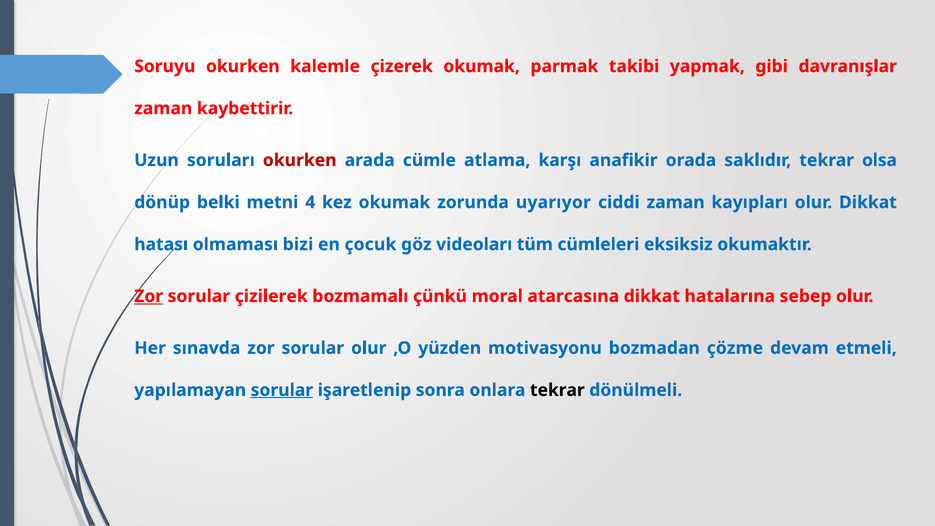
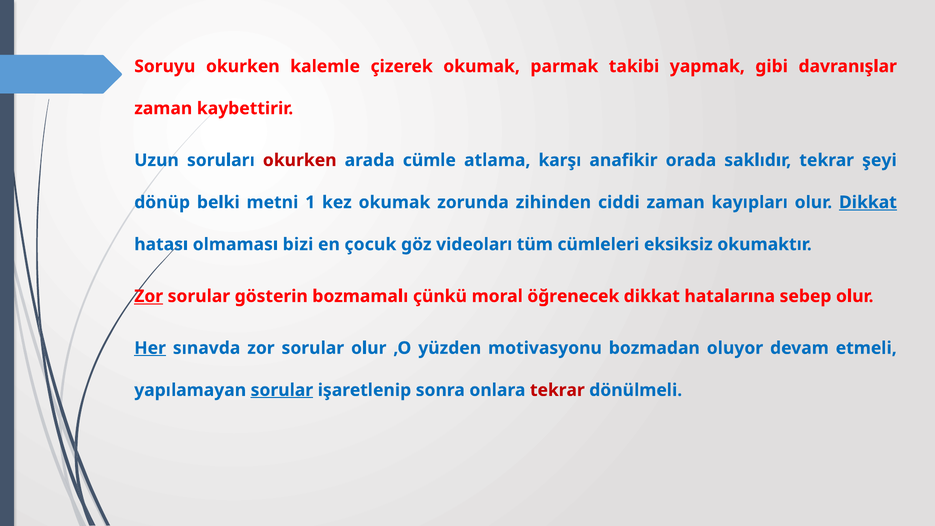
olsa: olsa -> şeyi
4: 4 -> 1
uyarıyor: uyarıyor -> zihinden
Dikkat at (868, 202) underline: none -> present
çizilerek: çizilerek -> gösterin
atarcasına: atarcasına -> öğrenecek
Her underline: none -> present
çözme: çözme -> oluyor
tekrar at (557, 390) colour: black -> red
